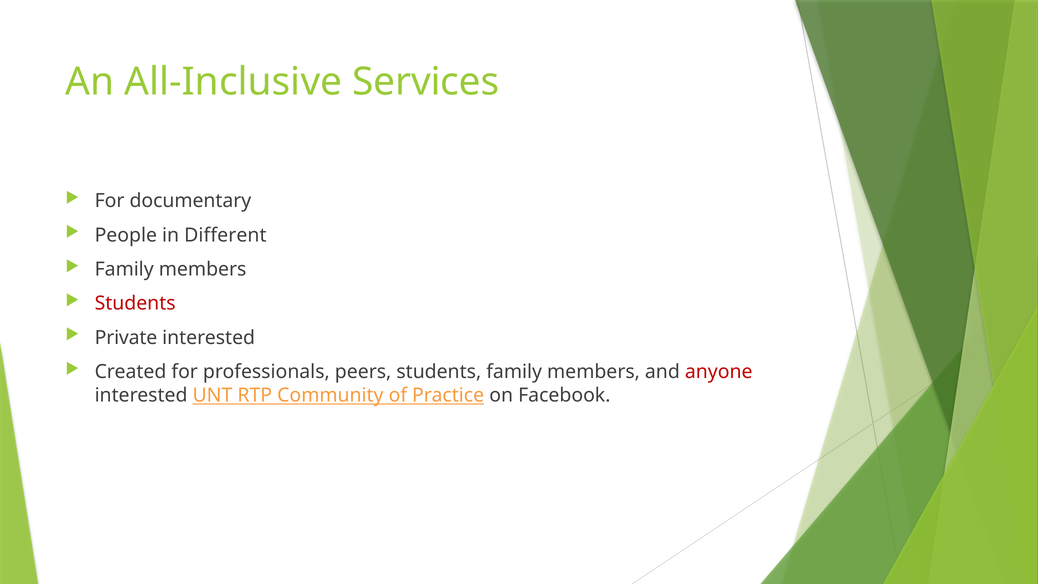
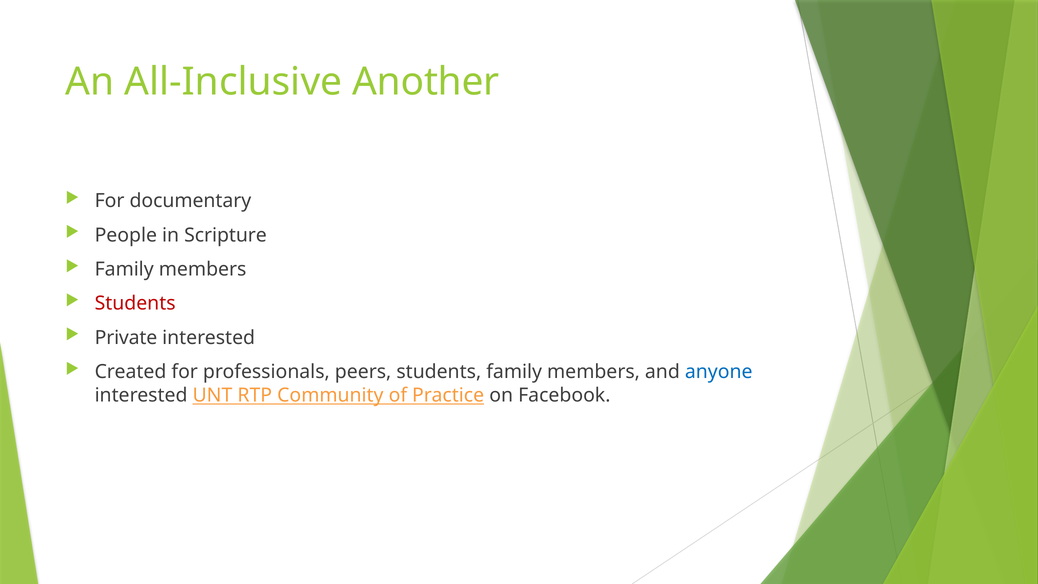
Services: Services -> Another
Different: Different -> Scripture
anyone colour: red -> blue
